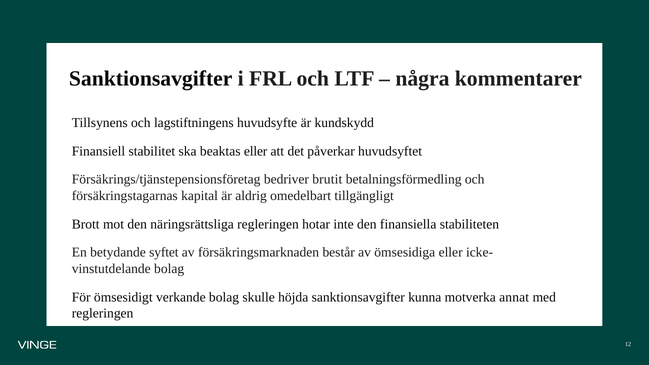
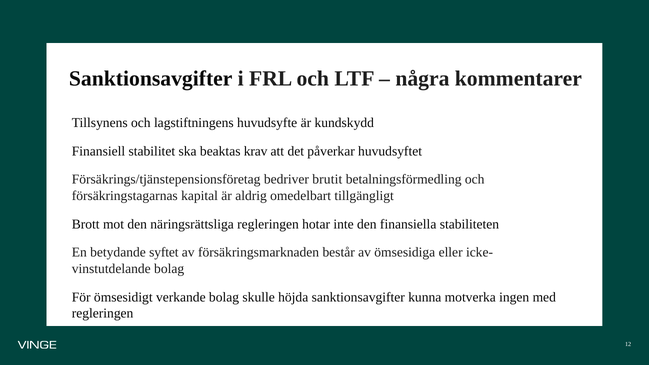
beaktas eller: eller -> krav
annat: annat -> ingen
